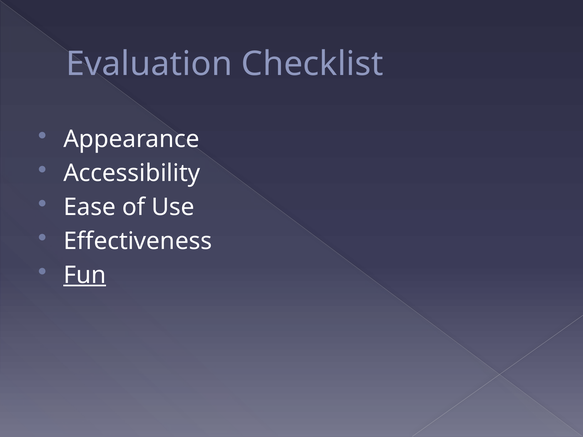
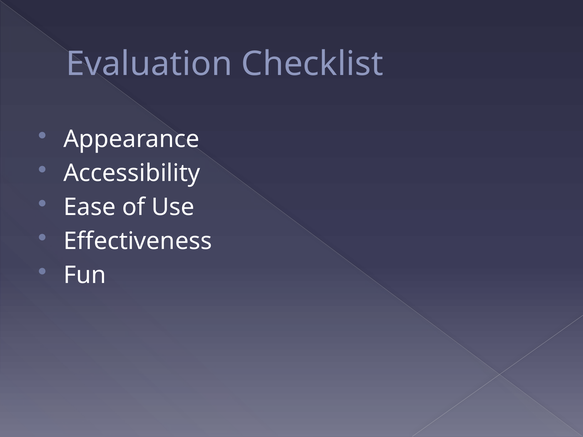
Fun underline: present -> none
